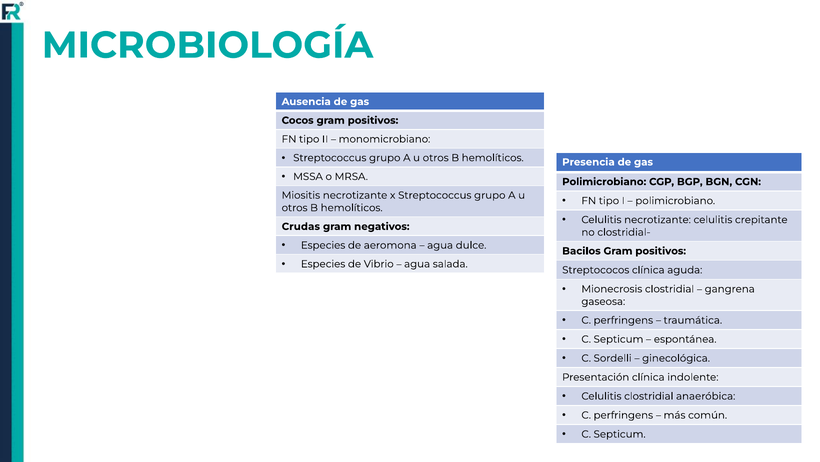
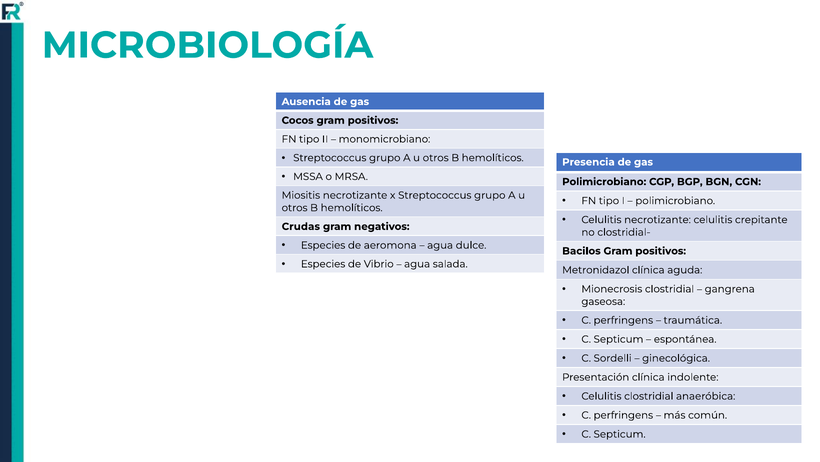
Streptococos: Streptococos -> Metronidazol
